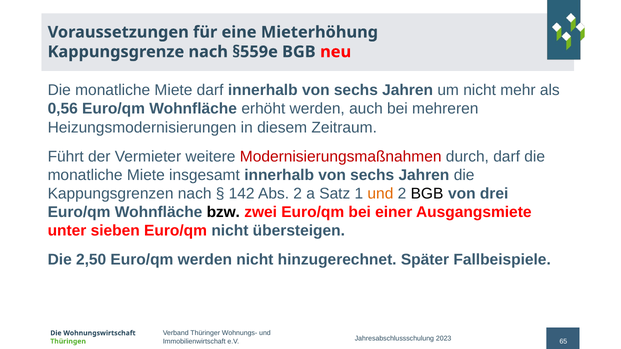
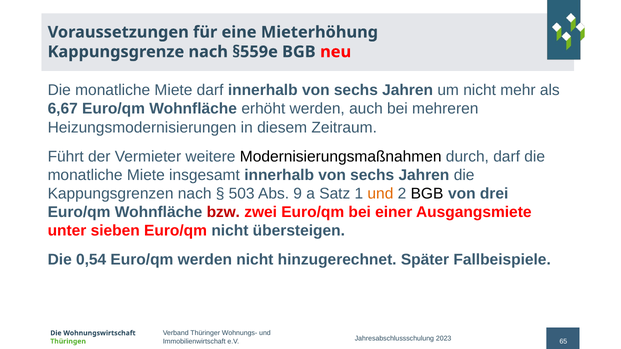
0,56: 0,56 -> 6,67
Modernisierungsmaßnahmen colour: red -> black
142: 142 -> 503
Abs 2: 2 -> 9
bzw colour: black -> red
2,50: 2,50 -> 0,54
